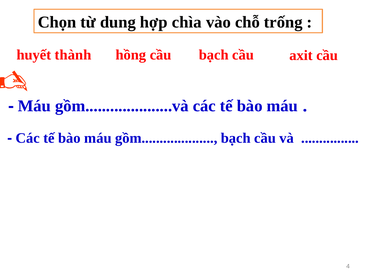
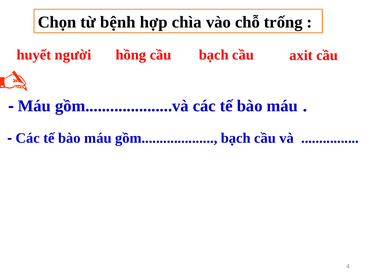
dung: dung -> bệnh
thành: thành -> người
